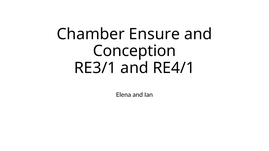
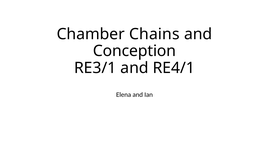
Ensure: Ensure -> Chains
